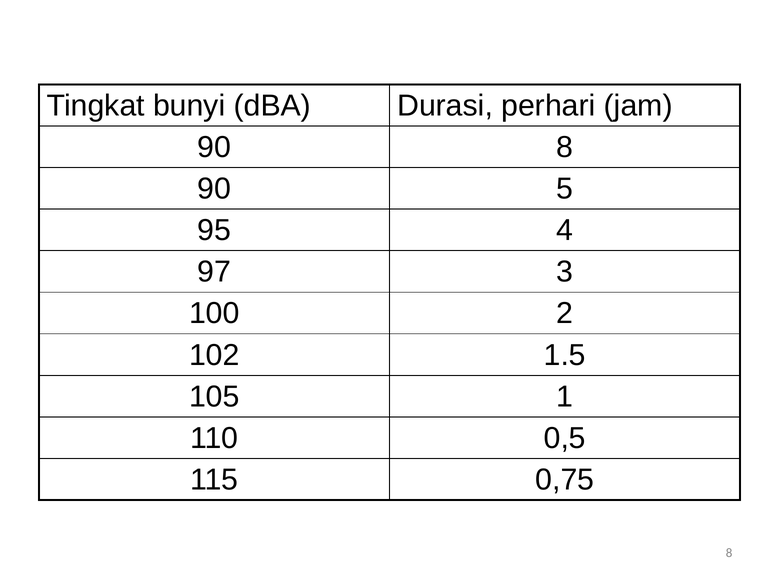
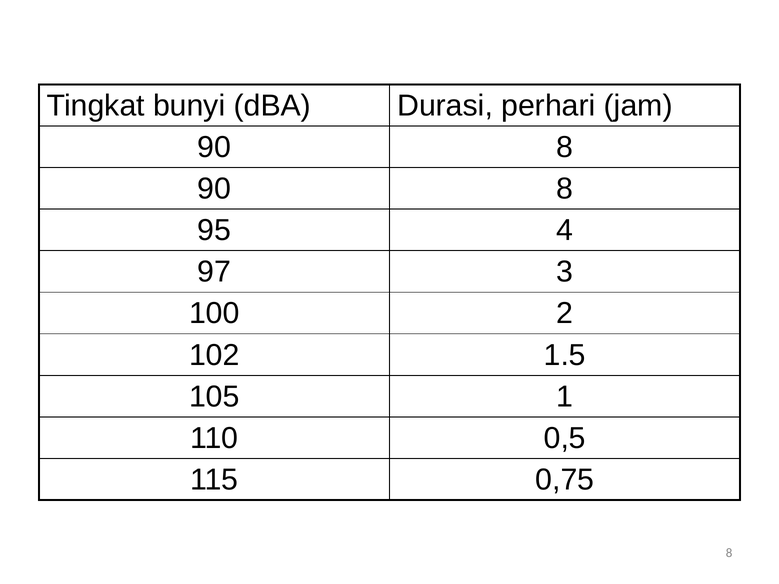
5 at (565, 189): 5 -> 8
